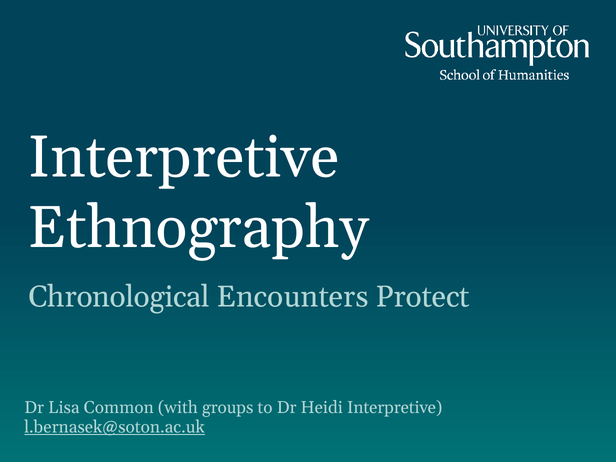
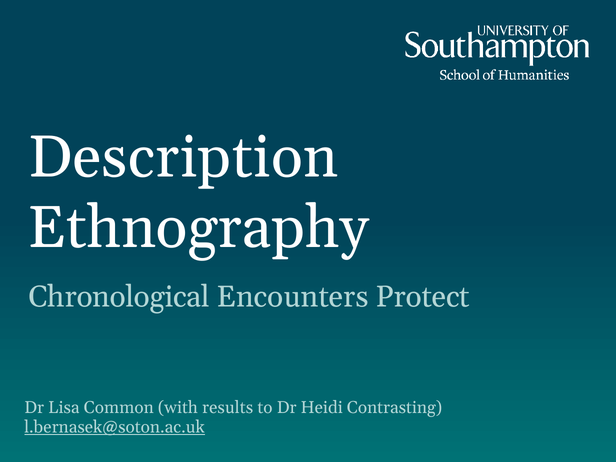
Interpretive at (184, 157): Interpretive -> Description
groups: groups -> results
Heidi Interpretive: Interpretive -> Contrasting
